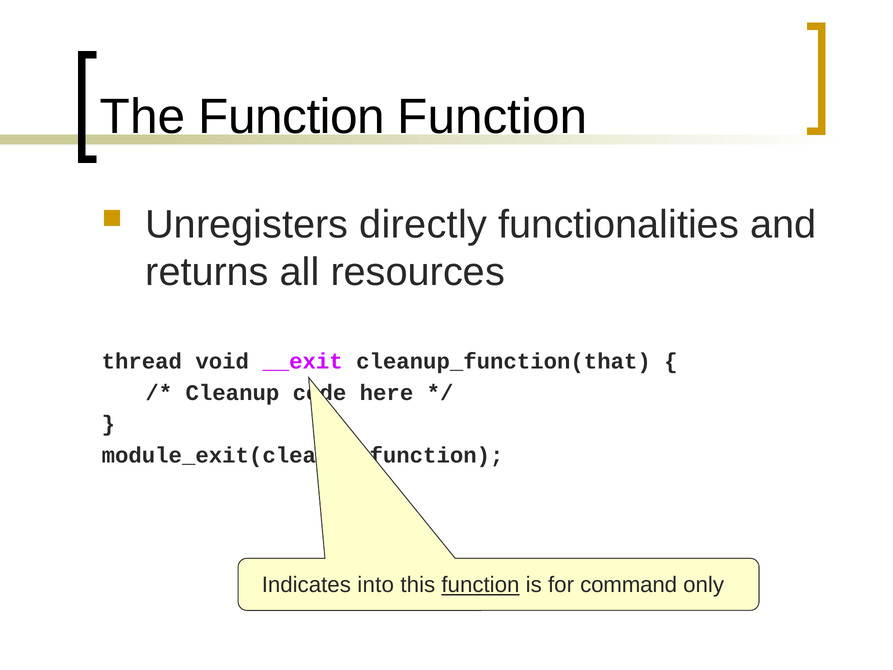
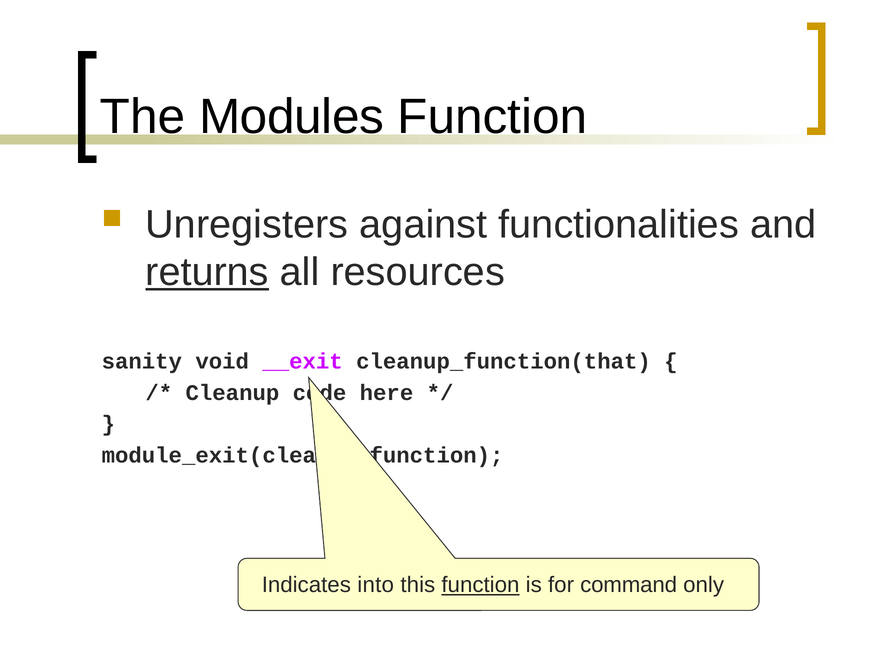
The Function: Function -> Modules
directly: directly -> against
returns underline: none -> present
thread: thread -> sanity
